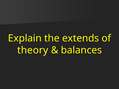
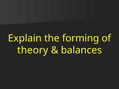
extends: extends -> forming
